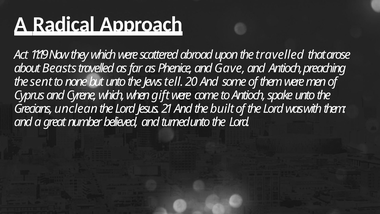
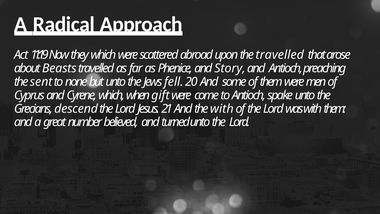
Gave: Gave -> Story
tell: tell -> fell
unclean: unclean -> descend
the built: built -> with
